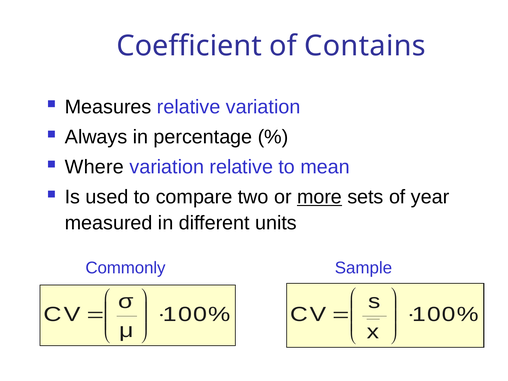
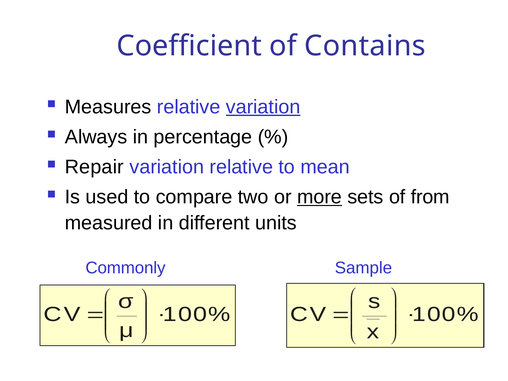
variation at (263, 107) underline: none -> present
Where: Where -> Repair
year: year -> from
